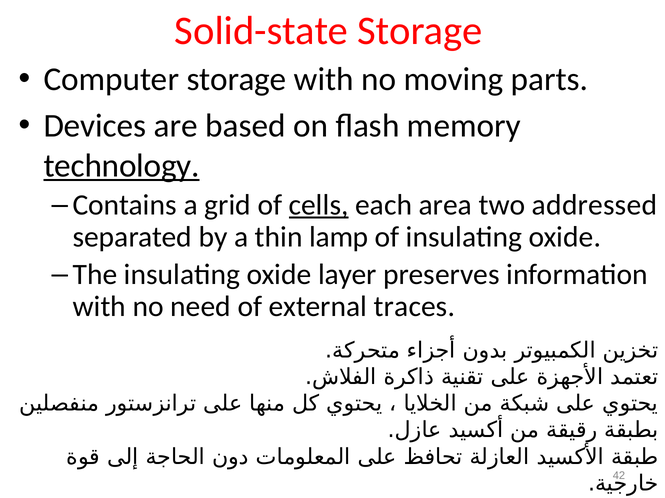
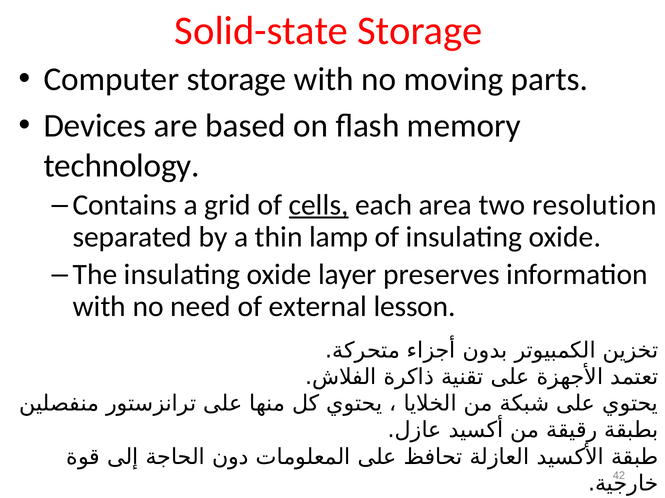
technology underline: present -> none
addressed: addressed -> resolution
traces: traces -> lesson
